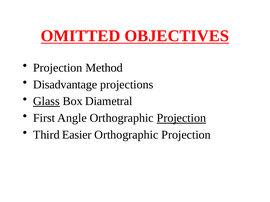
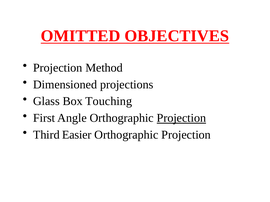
Disadvantage: Disadvantage -> Dimensioned
Glass underline: present -> none
Diametral: Diametral -> Touching
